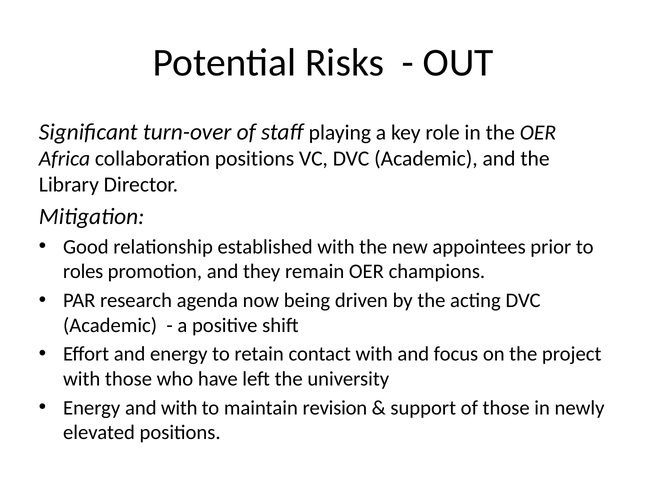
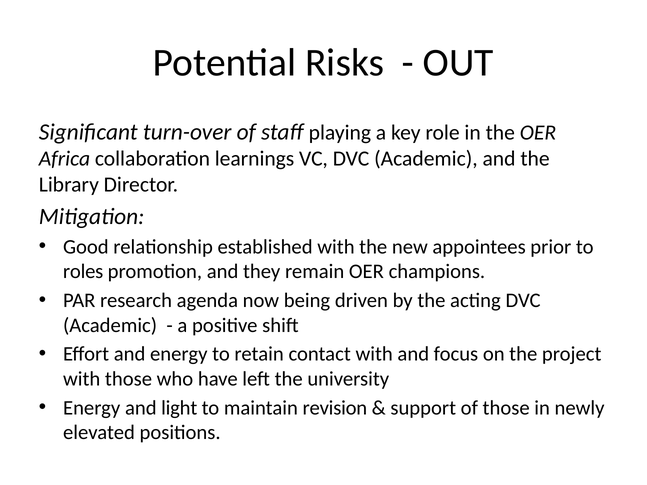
collaboration positions: positions -> learnings
and with: with -> light
